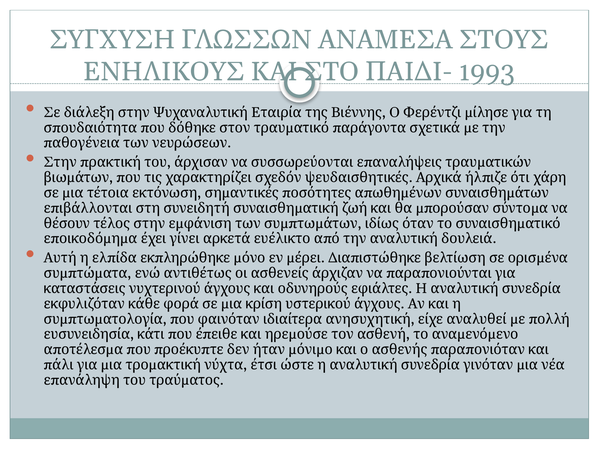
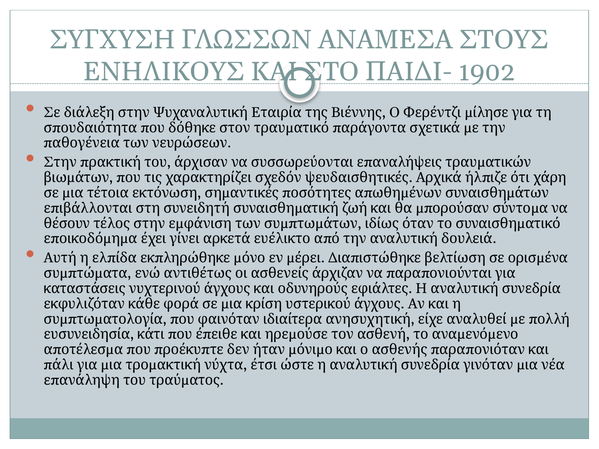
1993: 1993 -> 1902
